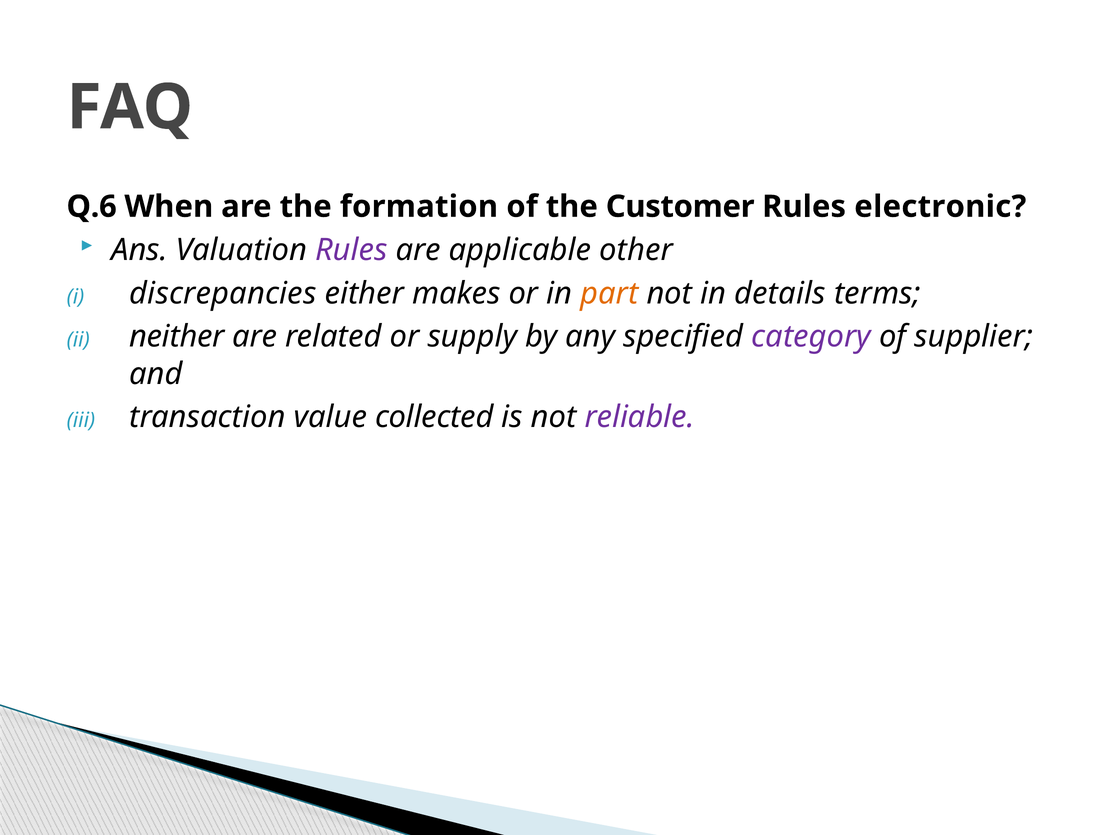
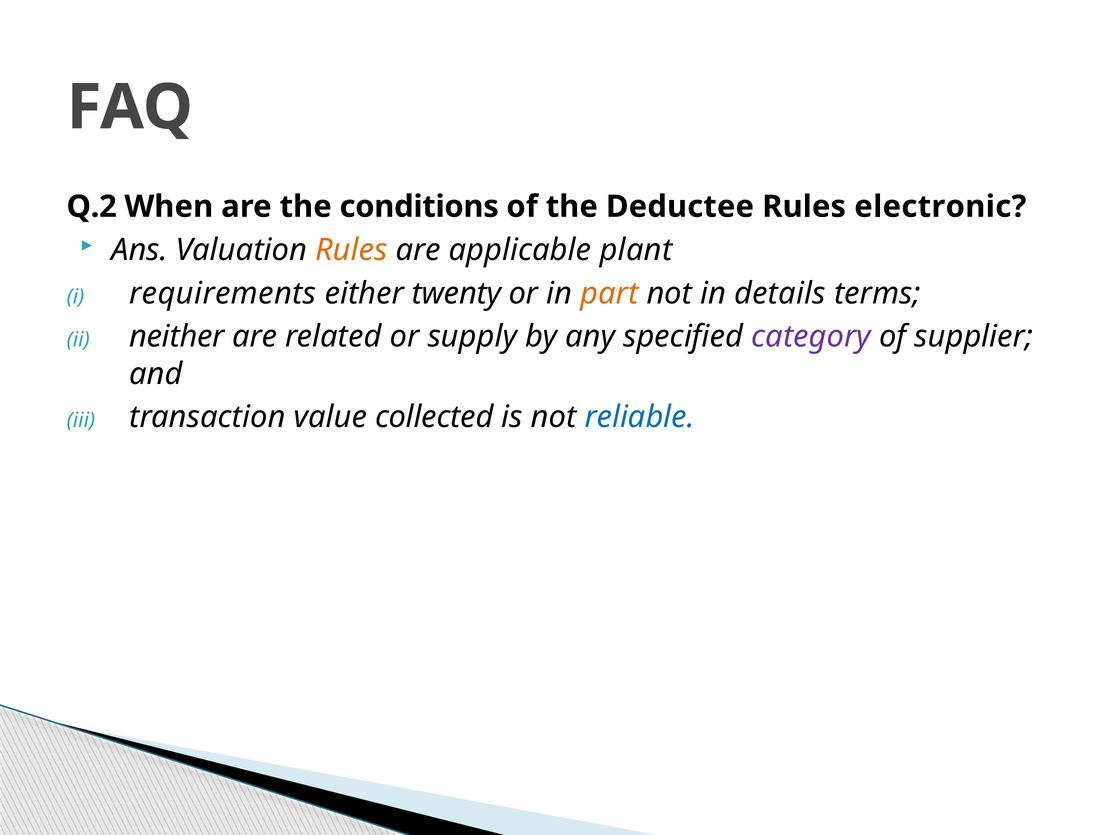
Q.6: Q.6 -> Q.2
formation: formation -> conditions
Customer: Customer -> Deductee
Rules at (351, 250) colour: purple -> orange
other: other -> plant
discrepancies: discrepancies -> requirements
makes: makes -> twenty
reliable colour: purple -> blue
